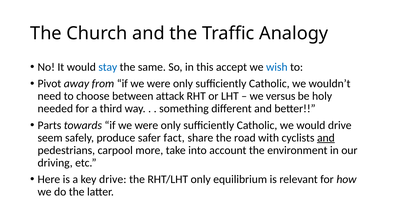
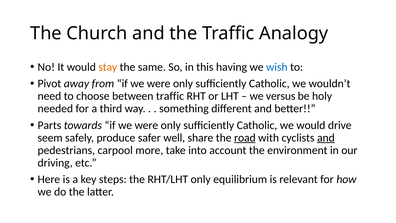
stay colour: blue -> orange
accept: accept -> having
between attack: attack -> traffic
fact: fact -> well
road underline: none -> present
key drive: drive -> steps
